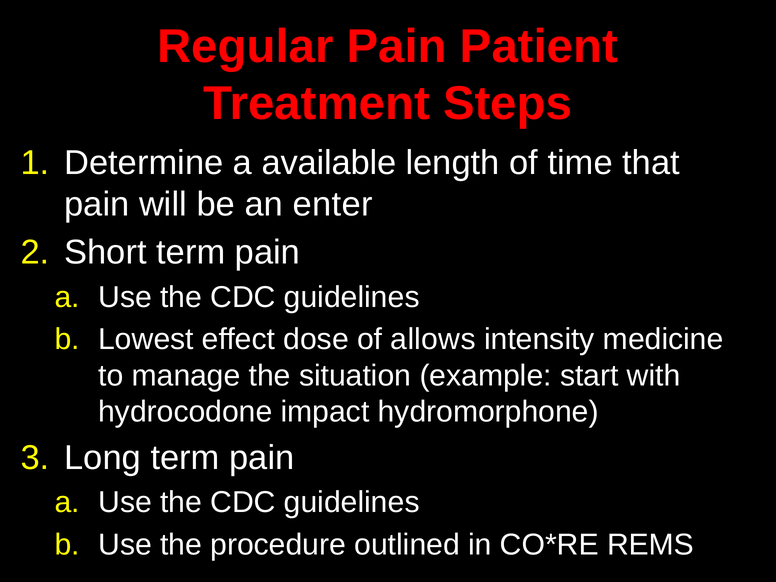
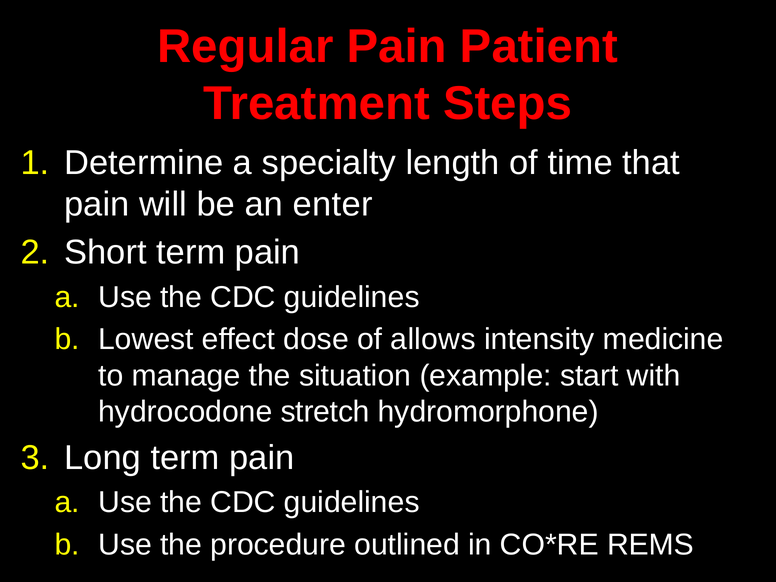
available: available -> specialty
impact: impact -> stretch
